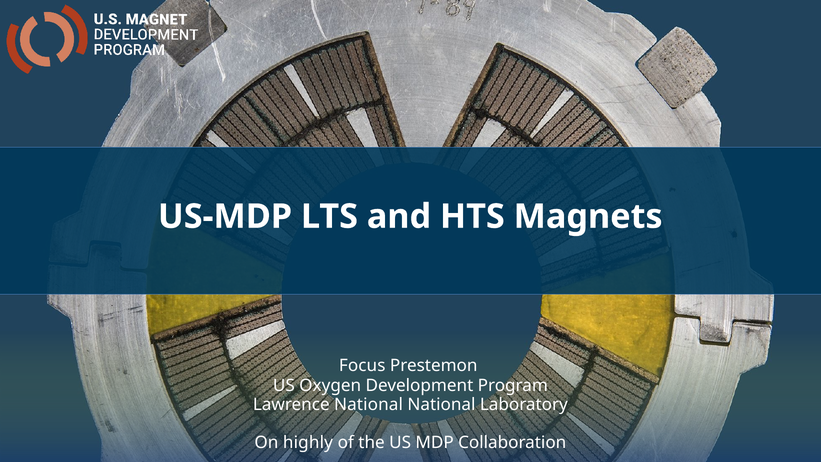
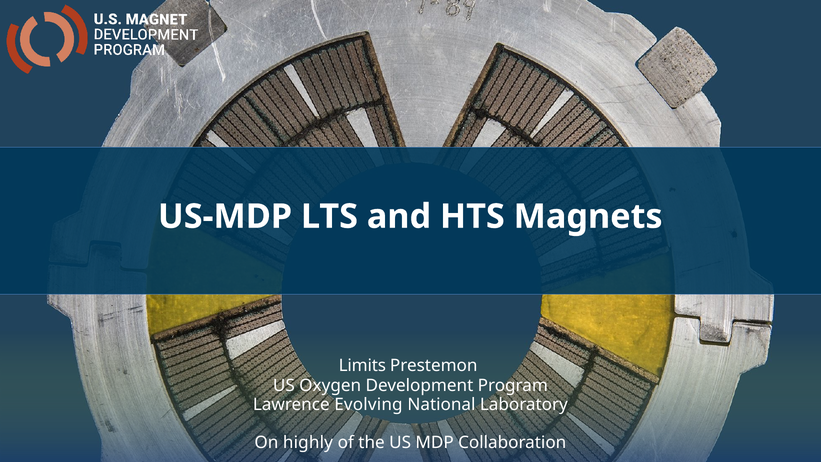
Focus: Focus -> Limits
Lawrence National: National -> Evolving
